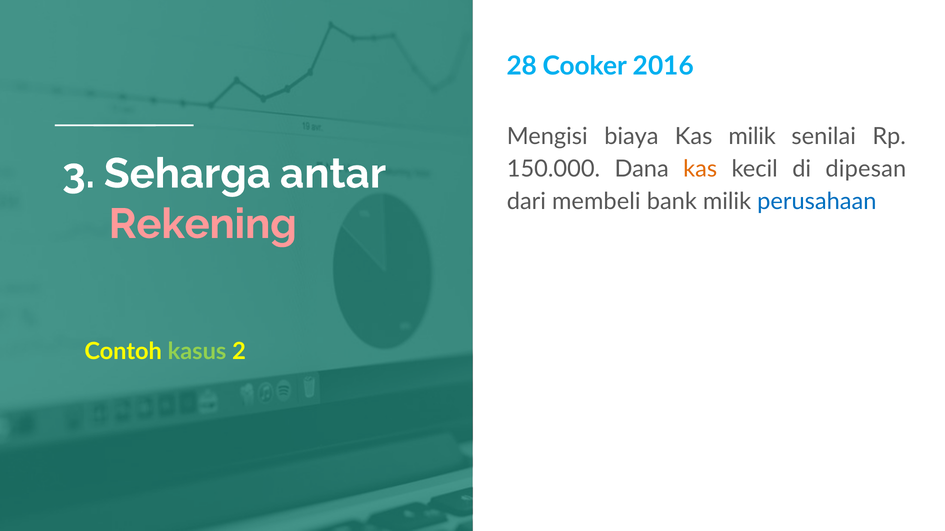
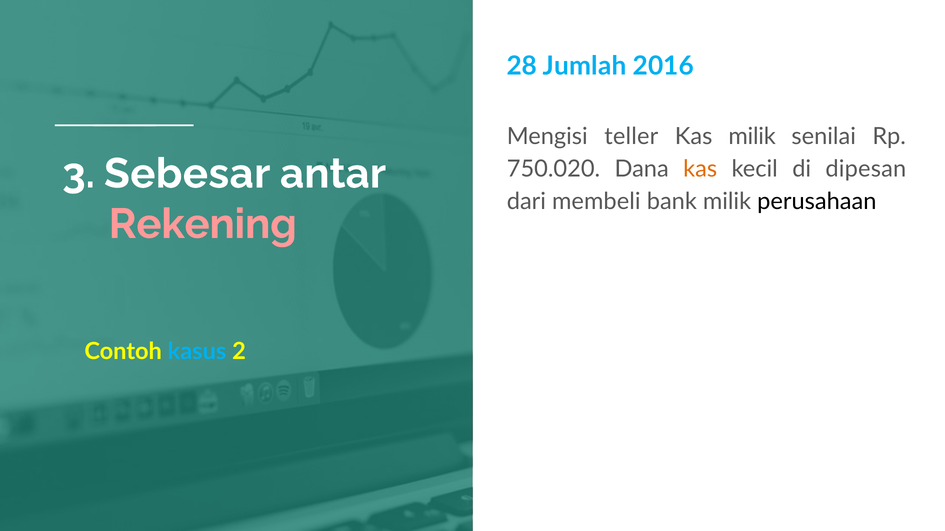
Cooker: Cooker -> Jumlah
biaya: biaya -> teller
Seharga: Seharga -> Sebesar
150.000: 150.000 -> 750.020
perusahaan colour: blue -> black
kasus colour: light green -> light blue
